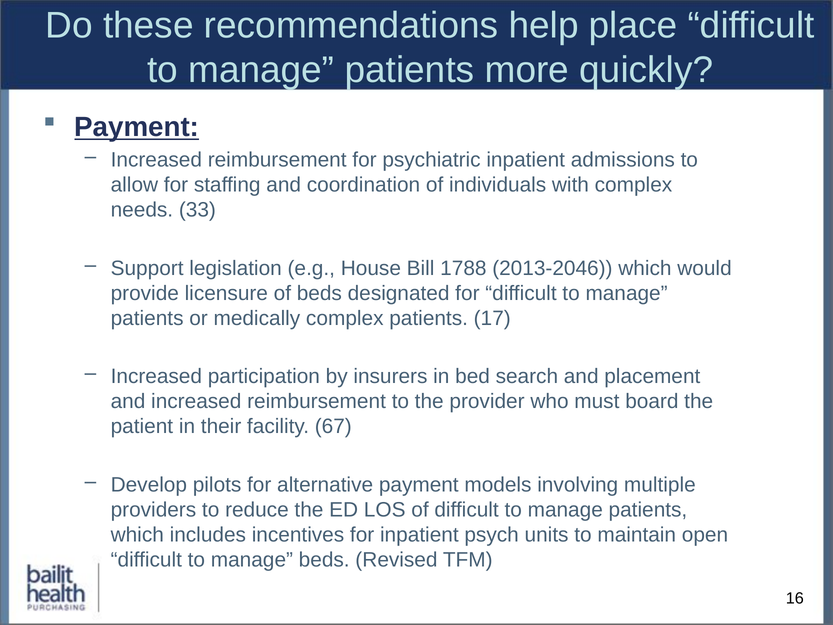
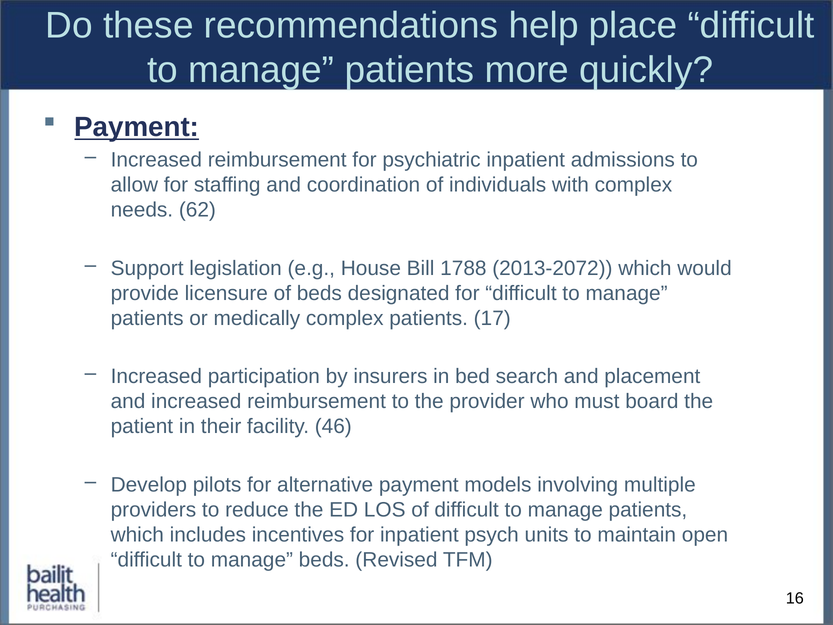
33: 33 -> 62
2013-2046: 2013-2046 -> 2013-2072
67: 67 -> 46
